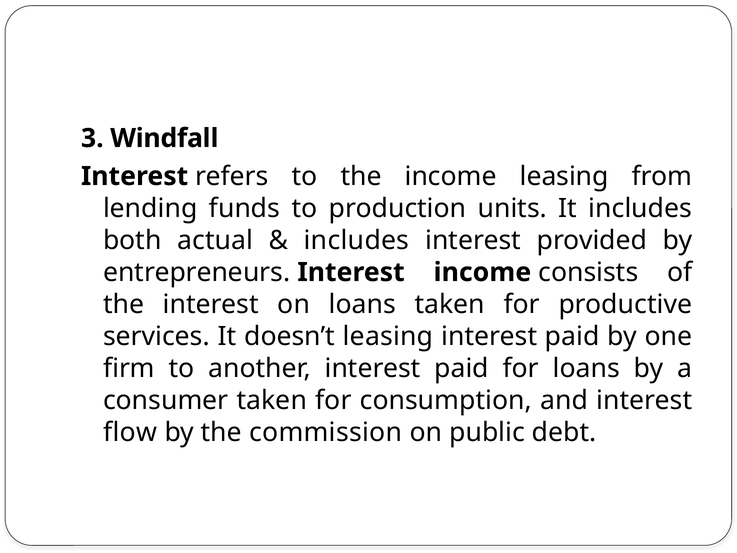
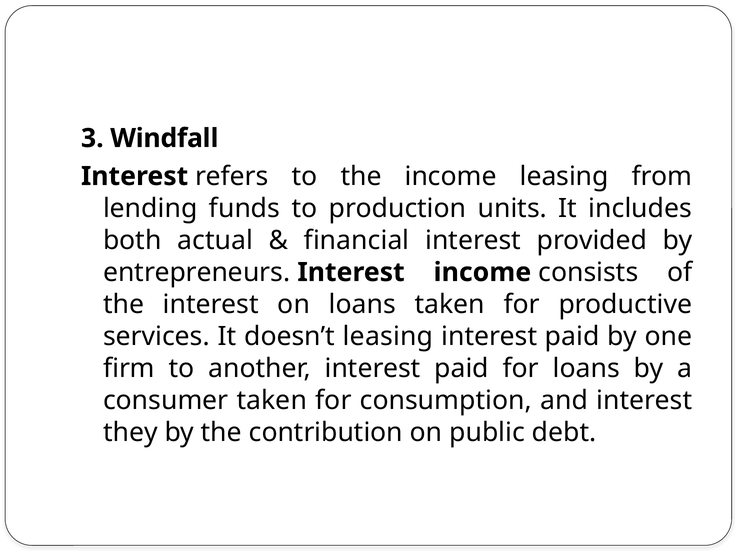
includes at (356, 240): includes -> financial
flow: flow -> they
commission: commission -> contribution
